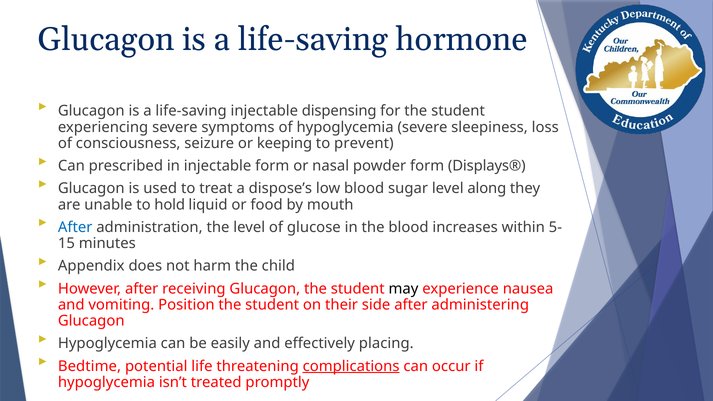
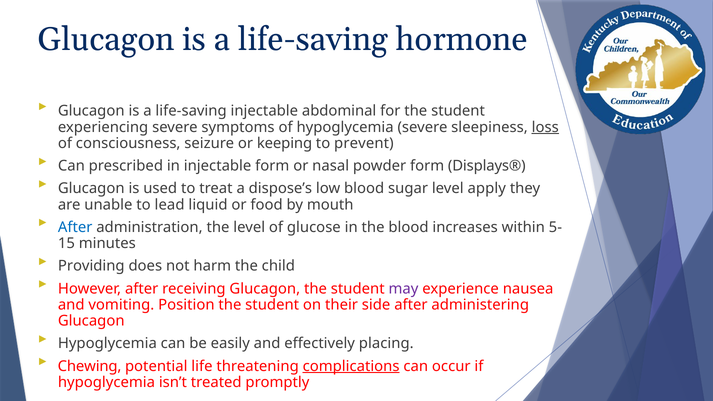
dispensing: dispensing -> abdominal
loss underline: none -> present
along: along -> apply
hold: hold -> lead
Appendix: Appendix -> Providing
may colour: black -> purple
Bedtime: Bedtime -> Chewing
